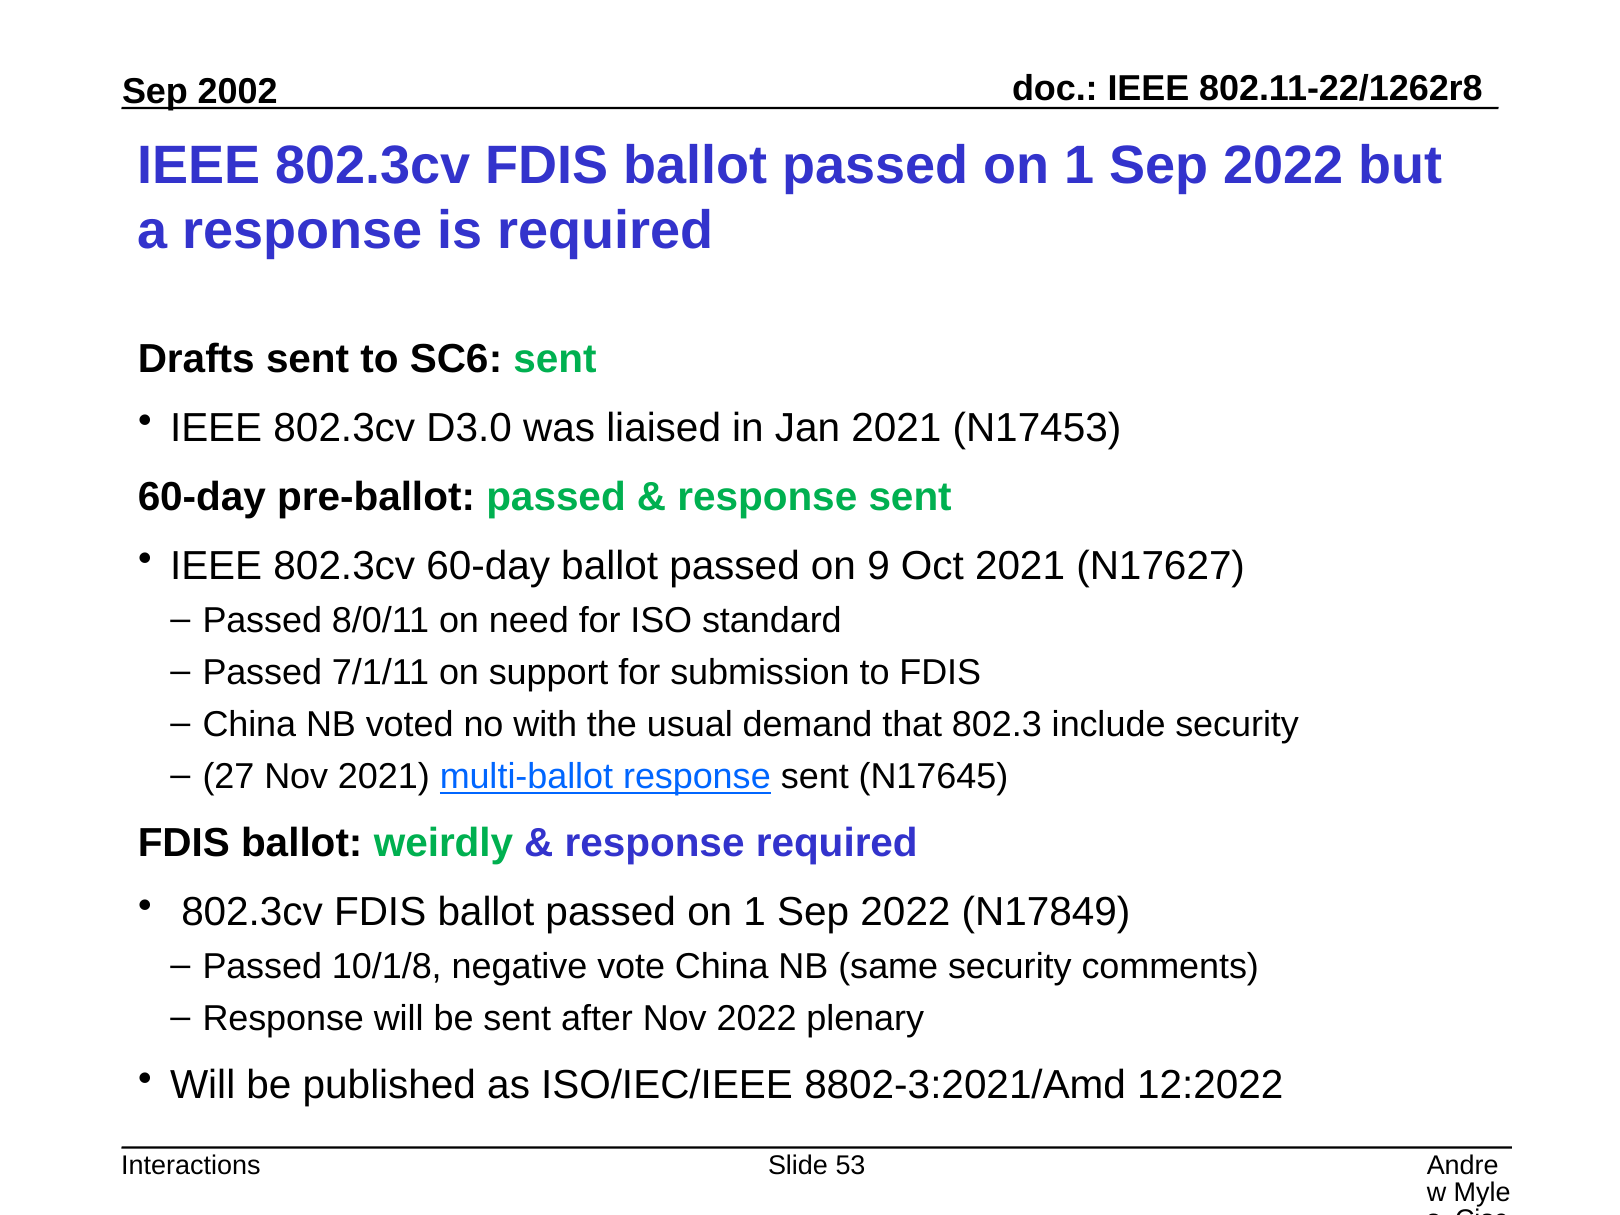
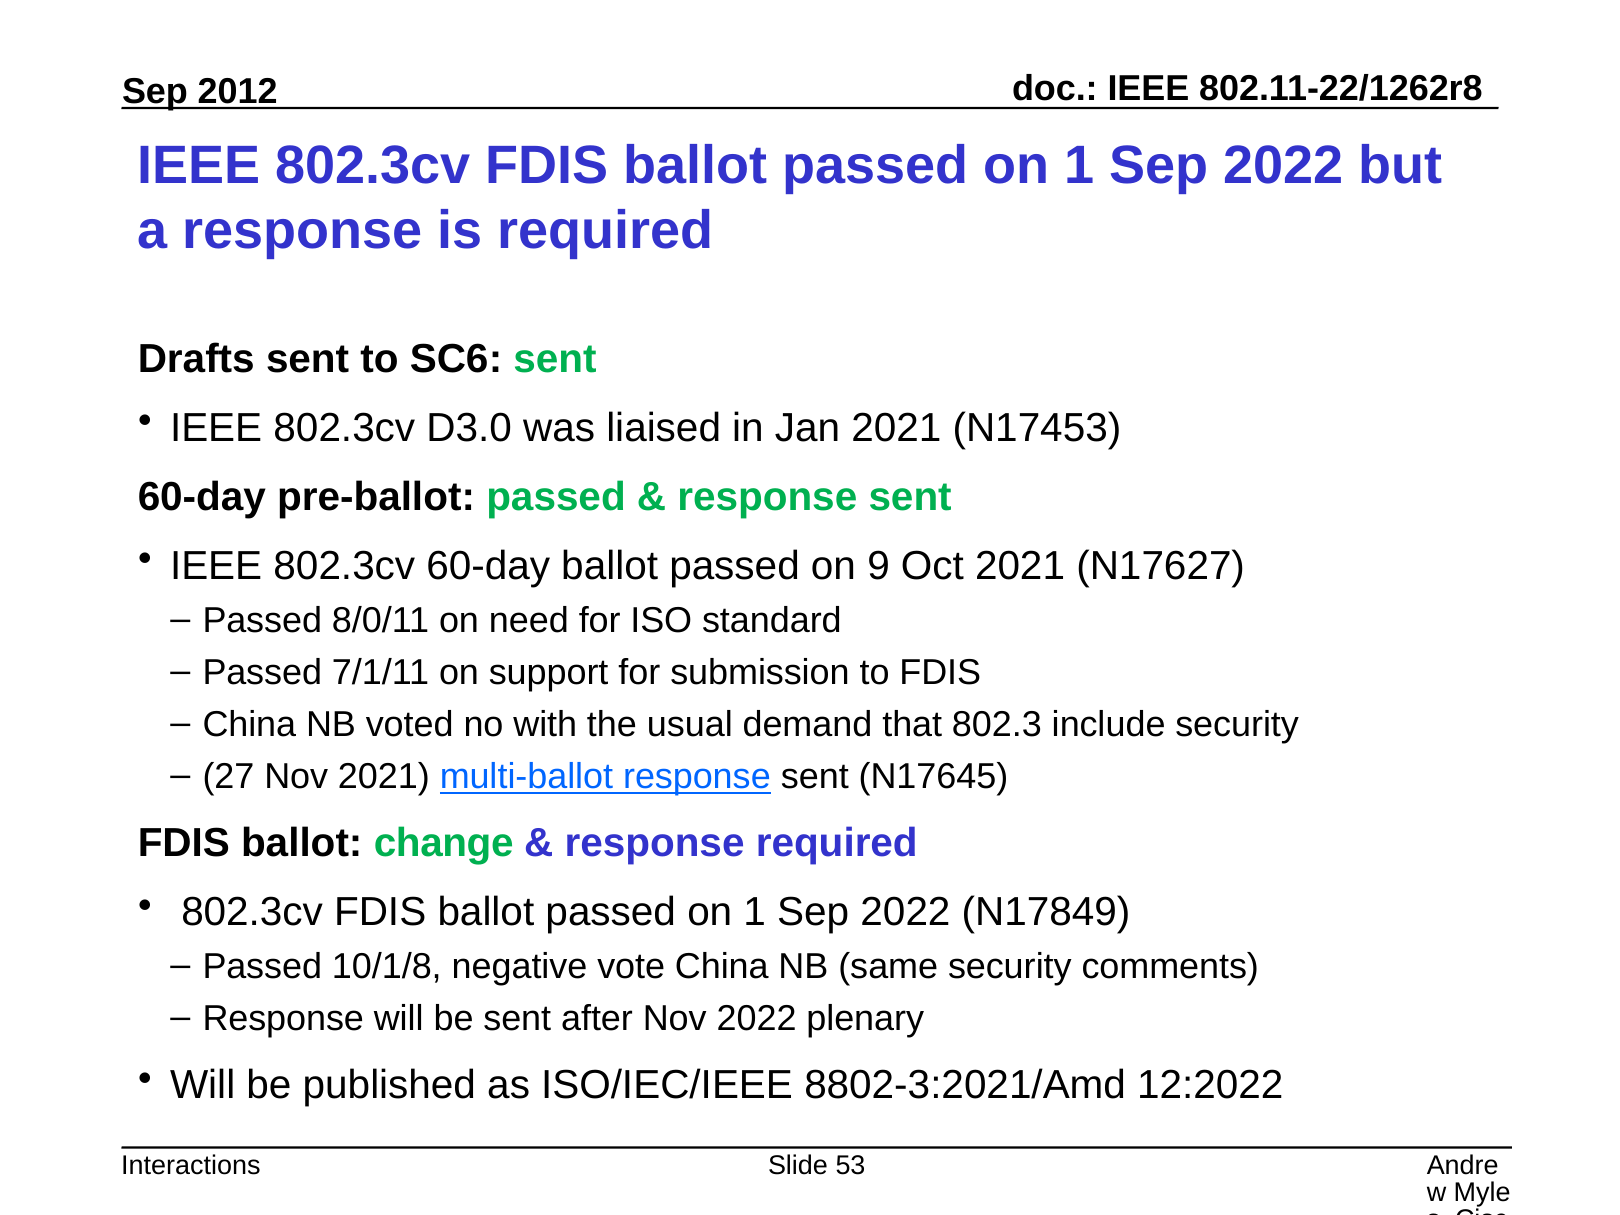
2002: 2002 -> 2012
weirdly: weirdly -> change
